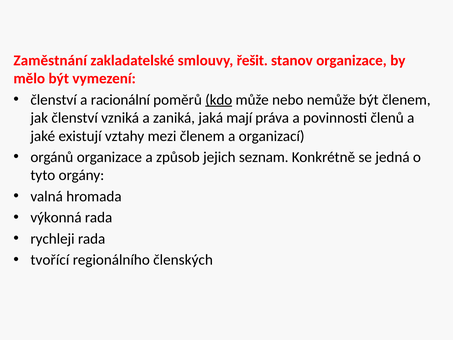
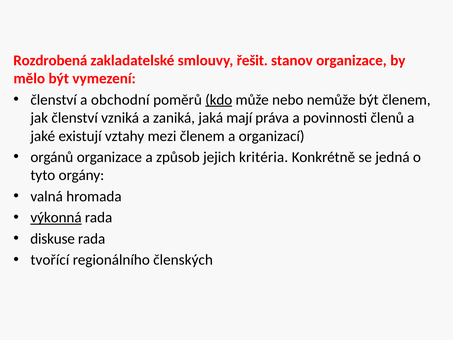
Zaměstnání: Zaměstnání -> Rozdrobená
racionální: racionální -> obchodní
seznam: seznam -> kritéria
výkonná underline: none -> present
rychleji: rychleji -> diskuse
